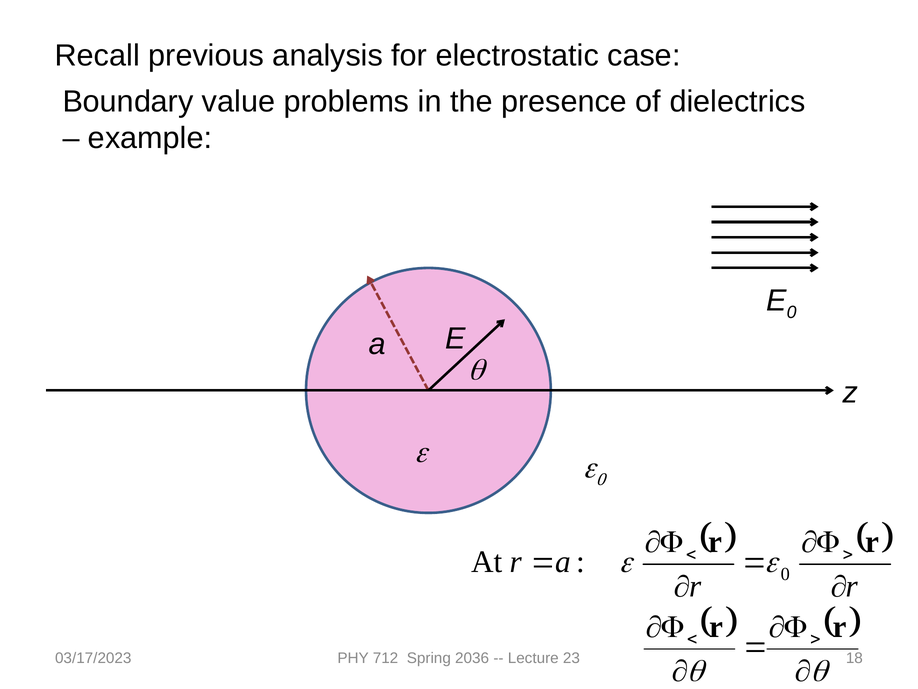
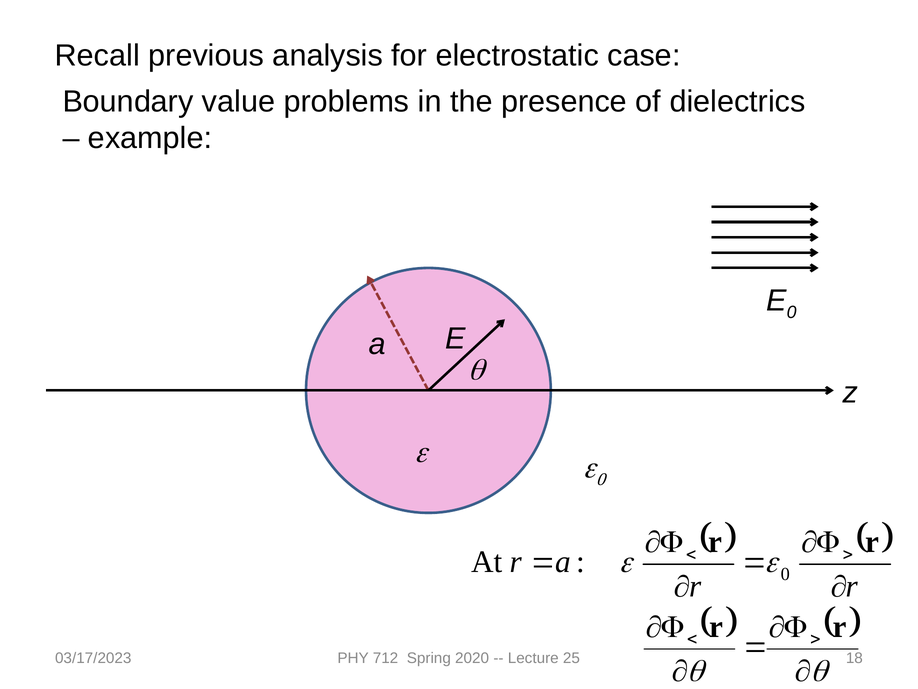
2036: 2036 -> 2020
23: 23 -> 25
